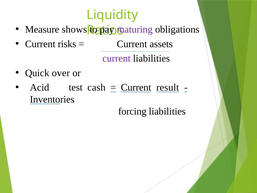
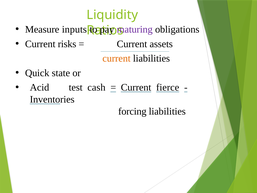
shows: shows -> inputs
current at (117, 58) colour: purple -> orange
over: over -> state
result: result -> fierce
